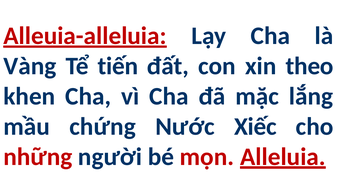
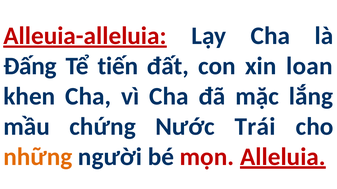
Vàng: Vàng -> Đấng
theo: theo -> loan
Xiếc: Xiếc -> Trái
những colour: red -> orange
